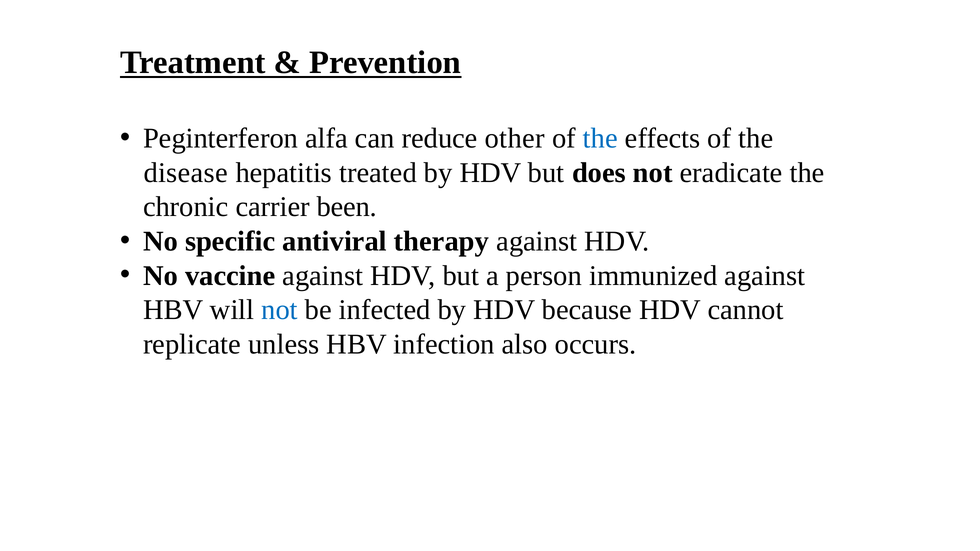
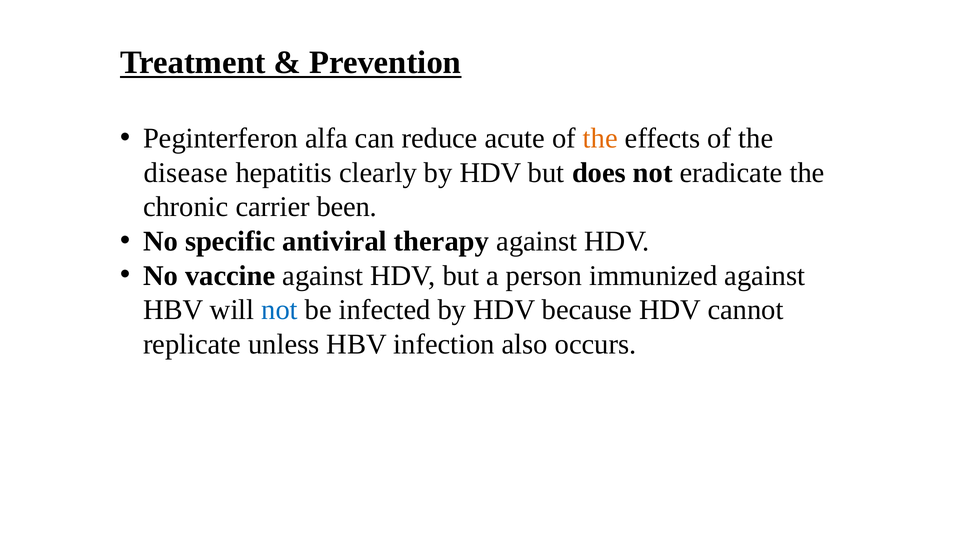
other: other -> acute
the at (600, 138) colour: blue -> orange
treated: treated -> clearly
